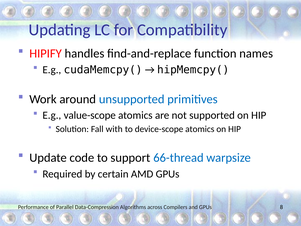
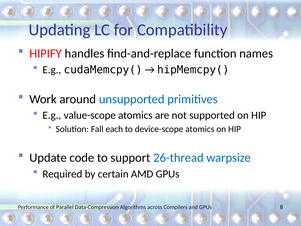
with: with -> each
66-thread: 66-thread -> 26-thread
